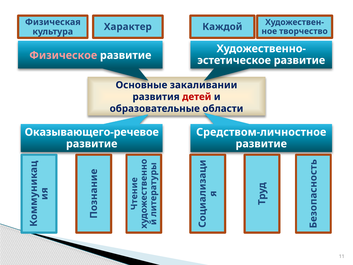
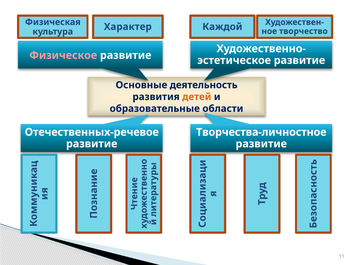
закаливании: закаливании -> деятельность
детей colour: red -> orange
Оказывающего-речевое: Оказывающего-речевое -> Отечественных-речевое
Средством-личностное: Средством-личностное -> Творчества-личностное
